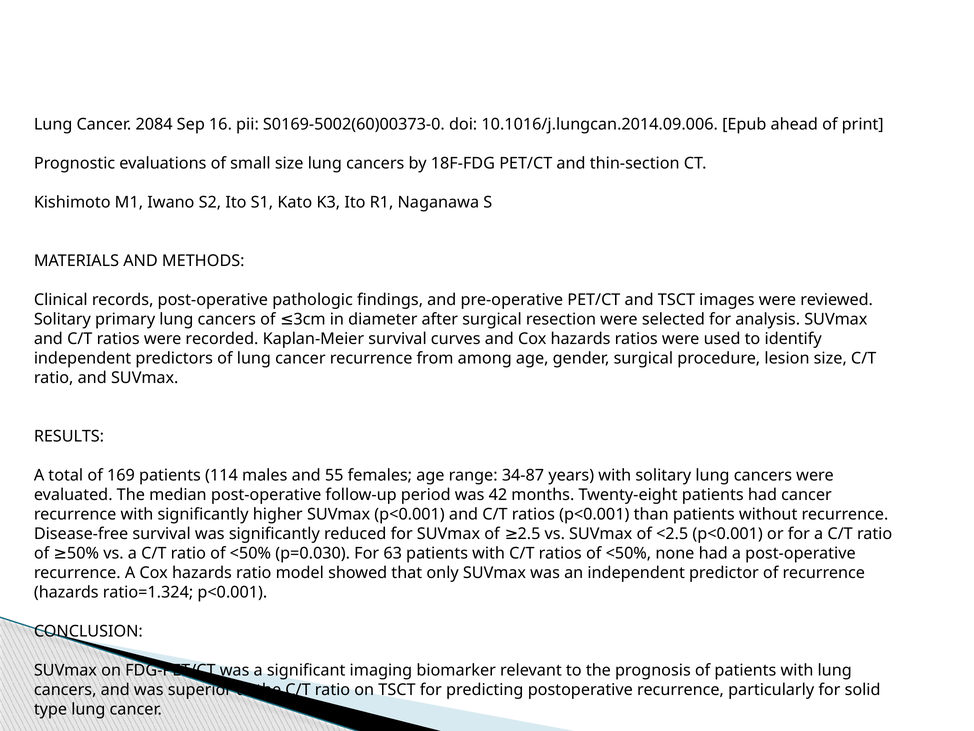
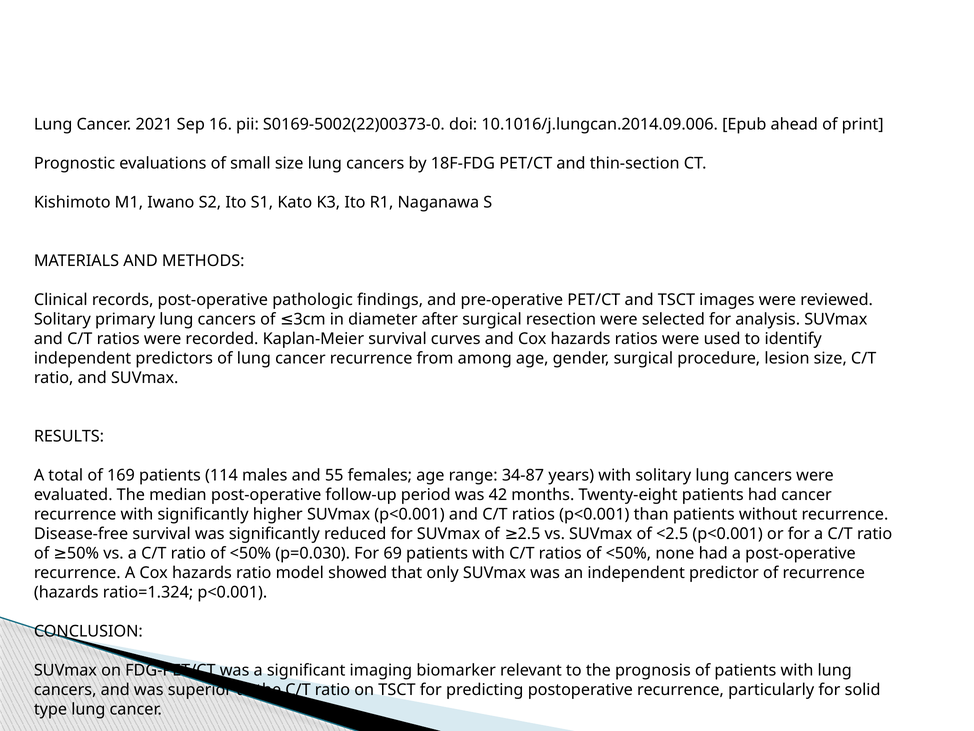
2084: 2084 -> 2021
S0169-5002(60)00373-0: S0169-5002(60)00373-0 -> S0169-5002(22)00373-0
63: 63 -> 69
